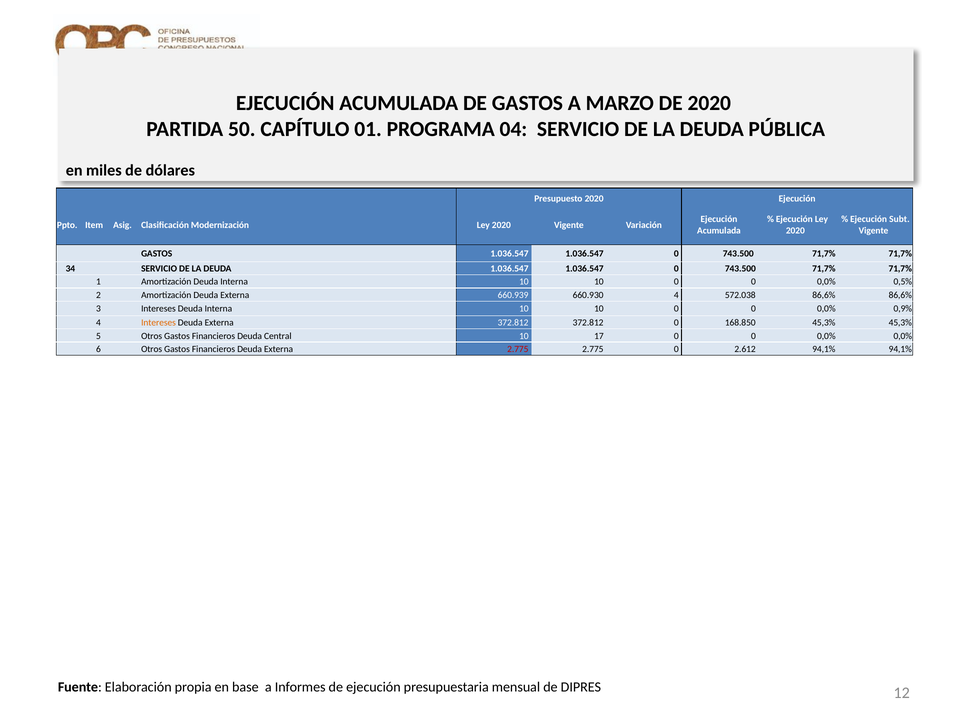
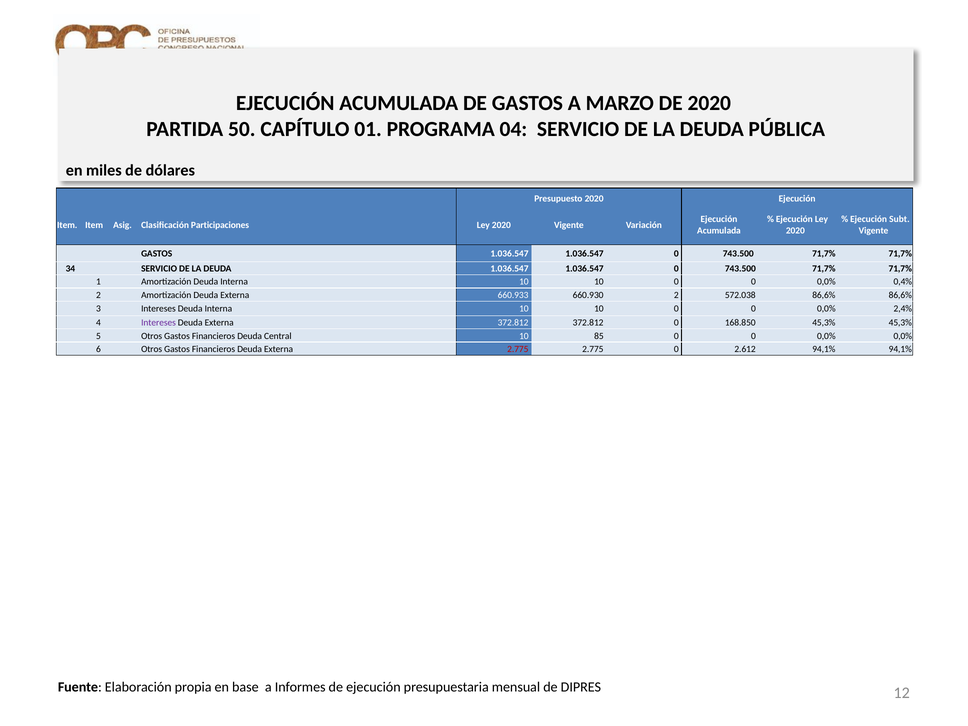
Ppto at (67, 225): Ppto -> Item
Modernización: Modernización -> Participaciones
0,5%: 0,5% -> 0,4%
660.939: 660.939 -> 660.933
660.930 4: 4 -> 2
0,9%: 0,9% -> 2,4%
Intereses at (159, 323) colour: orange -> purple
17: 17 -> 85
